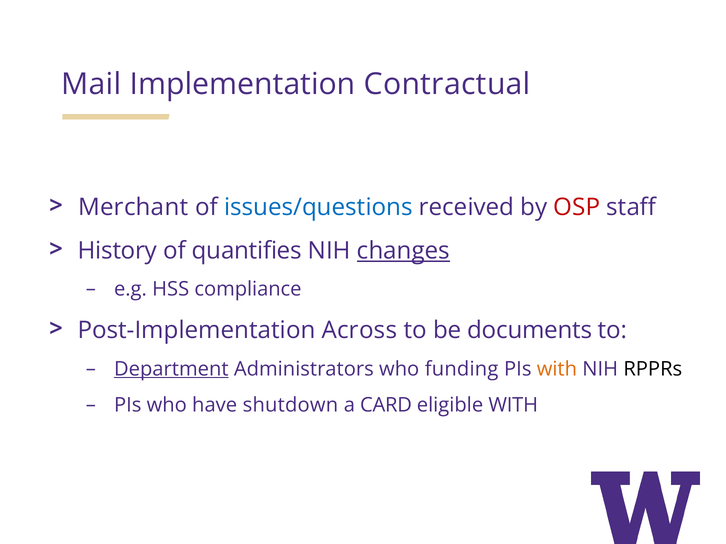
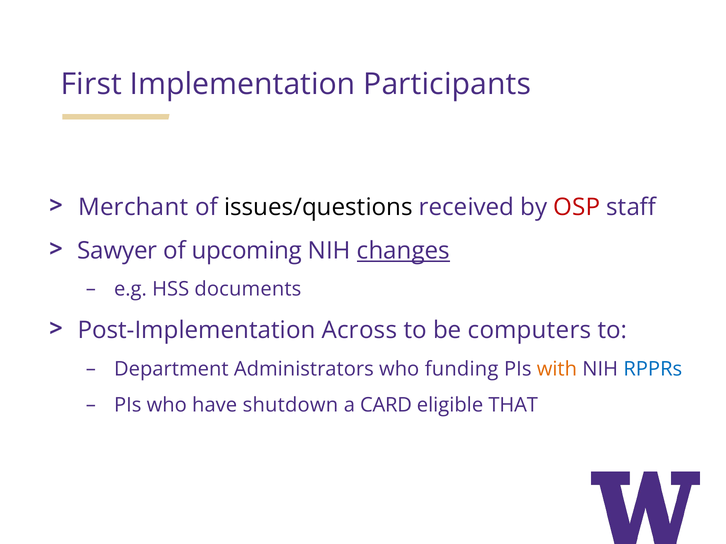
Mail: Mail -> First
Contractual: Contractual -> Participants
issues/questions colour: blue -> black
History: History -> Sawyer
quantifies: quantifies -> upcoming
compliance: compliance -> documents
documents: documents -> computers
Department underline: present -> none
RPPRs colour: black -> blue
eligible WITH: WITH -> THAT
